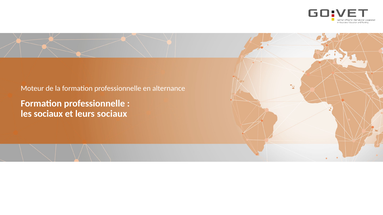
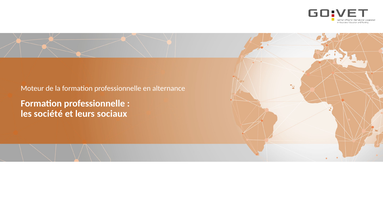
les sociaux: sociaux -> société
